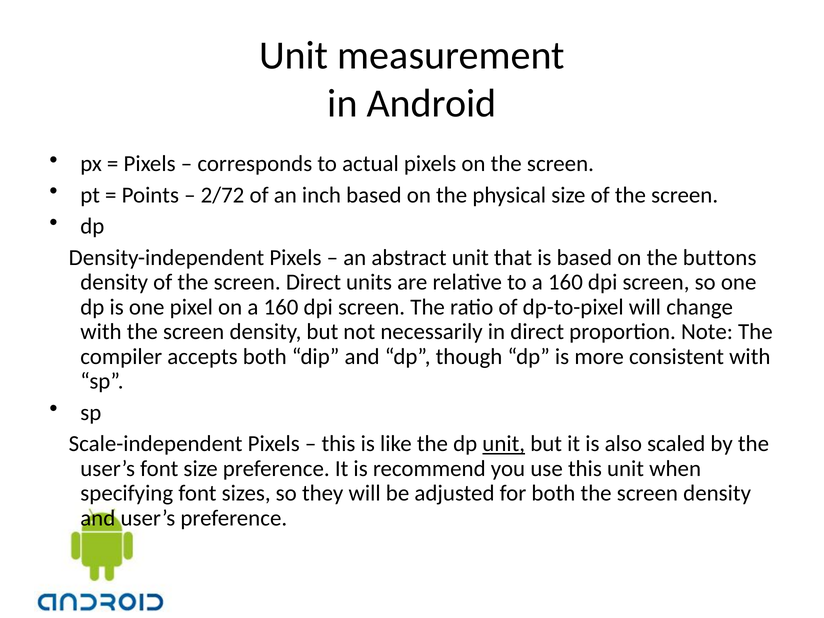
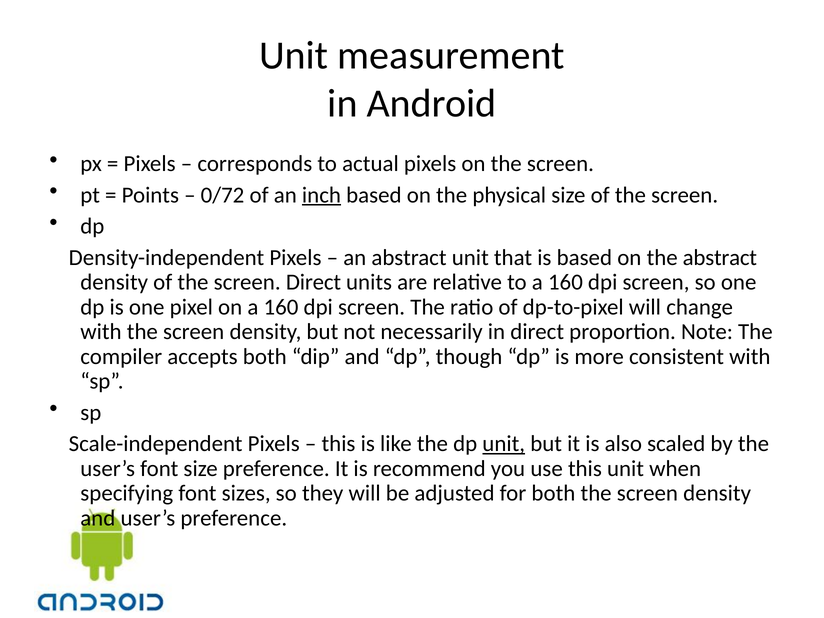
2/72: 2/72 -> 0/72
inch underline: none -> present
the buttons: buttons -> abstract
